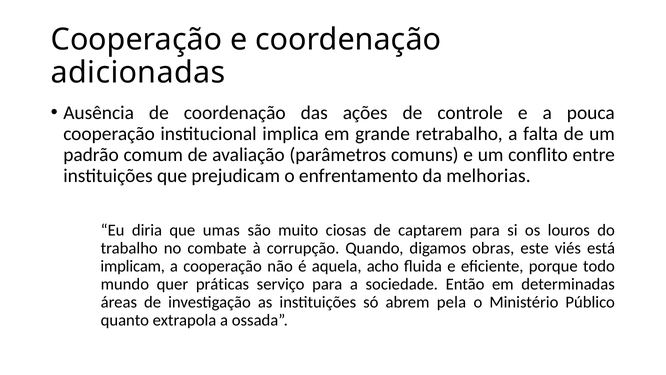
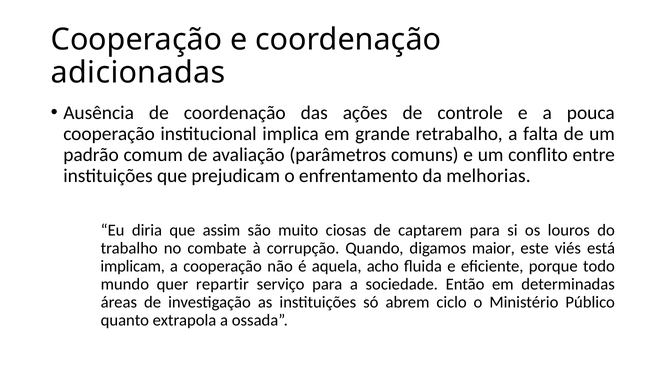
umas: umas -> assim
obras: obras -> maior
práticas: práticas -> repartir
pela: pela -> ciclo
